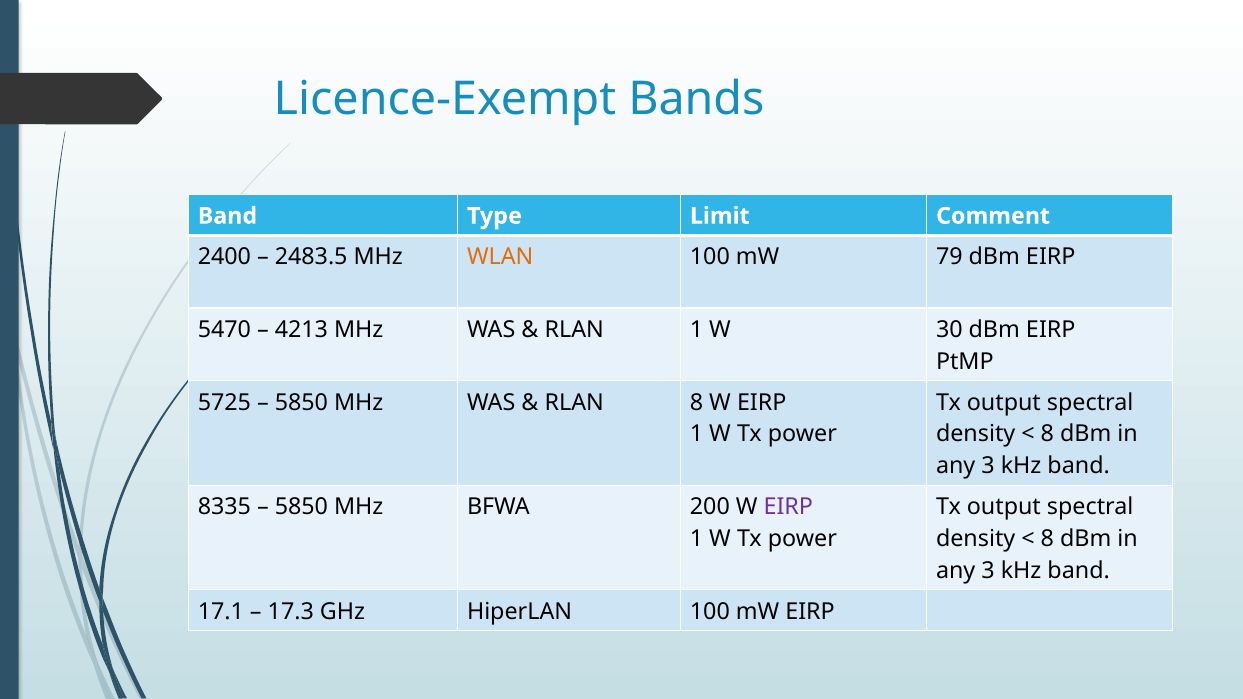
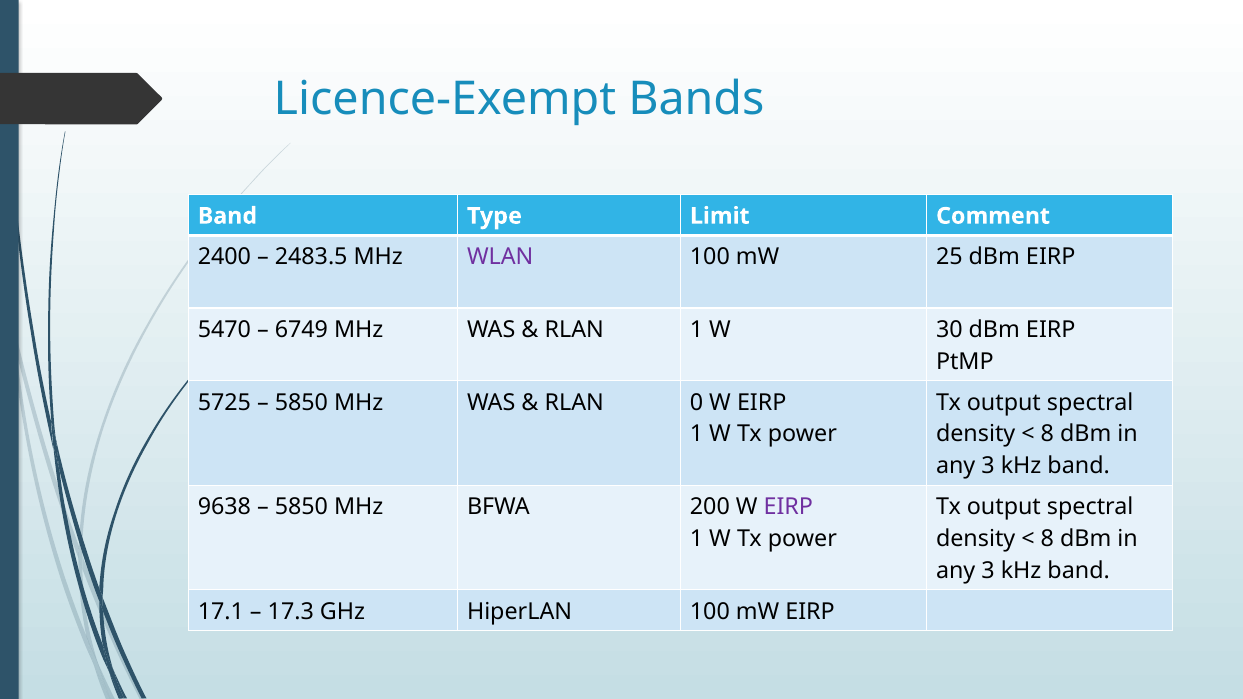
WLAN colour: orange -> purple
79: 79 -> 25
4213: 4213 -> 6749
RLAN 8: 8 -> 0
8335: 8335 -> 9638
